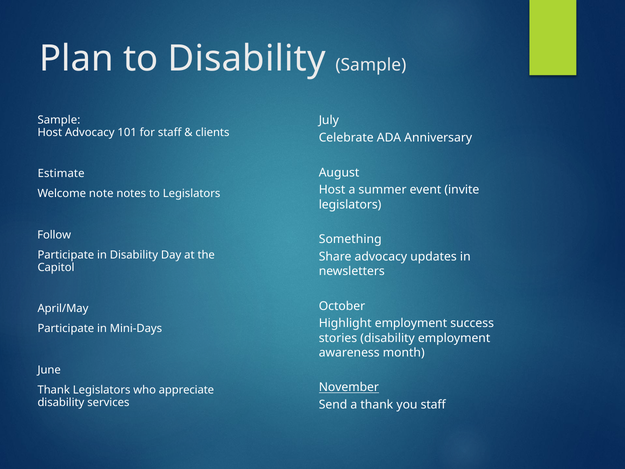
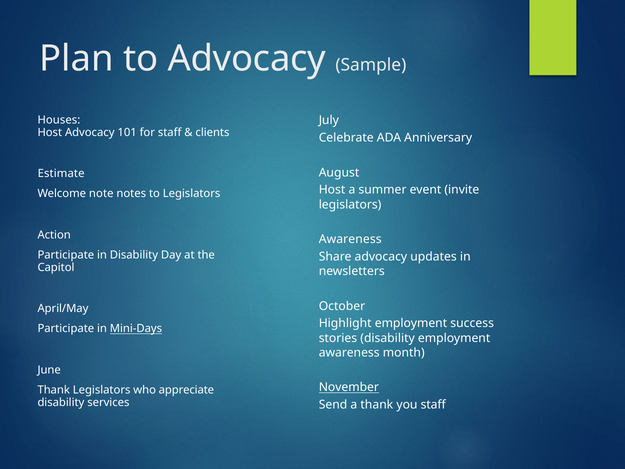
to Disability: Disability -> Advocacy
Sample at (59, 120): Sample -> Houses
Follow: Follow -> Action
Something at (350, 239): Something -> Awareness
Mini-Days underline: none -> present
